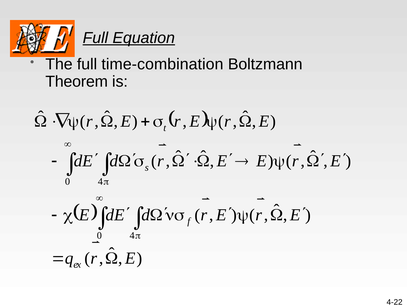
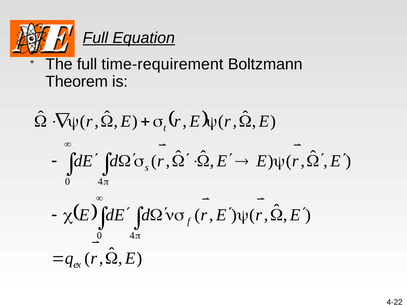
time-combination: time-combination -> time-requirement
